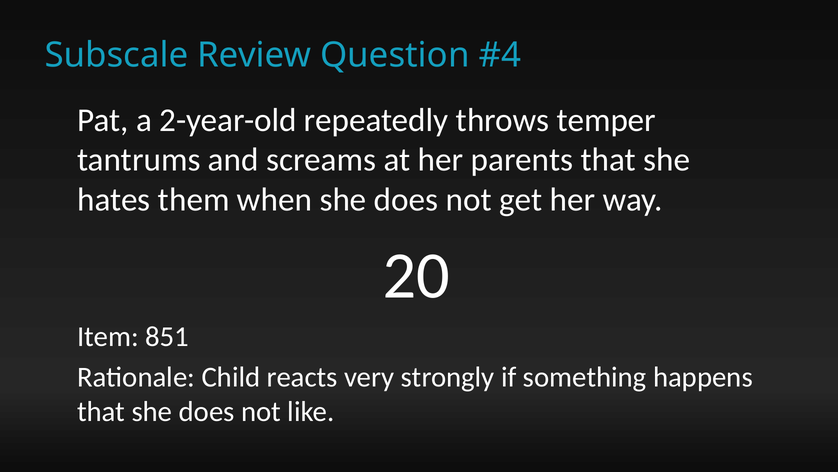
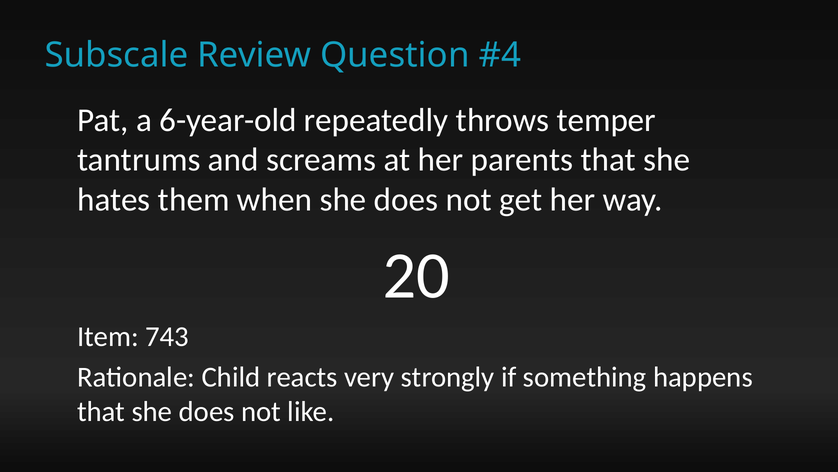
2-year-old: 2-year-old -> 6-year-old
851: 851 -> 743
